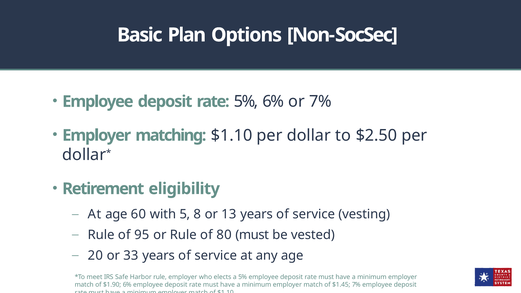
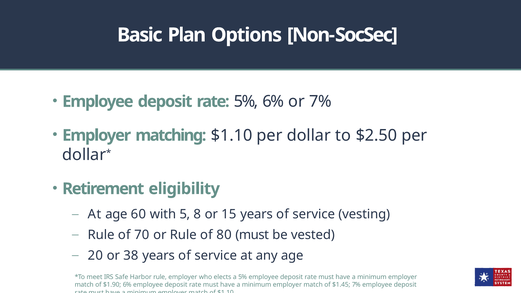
13: 13 -> 15
95: 95 -> 70
33: 33 -> 38
